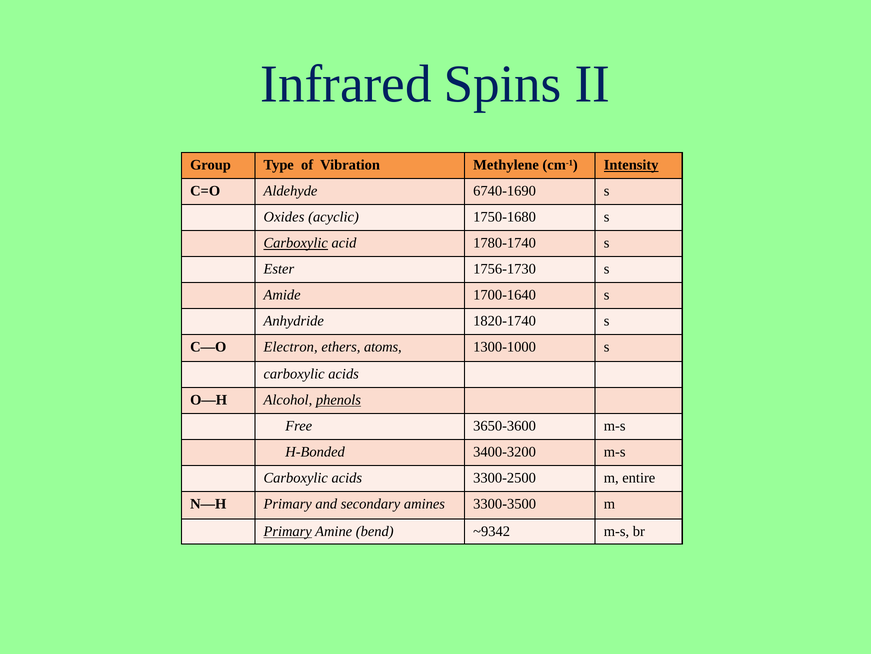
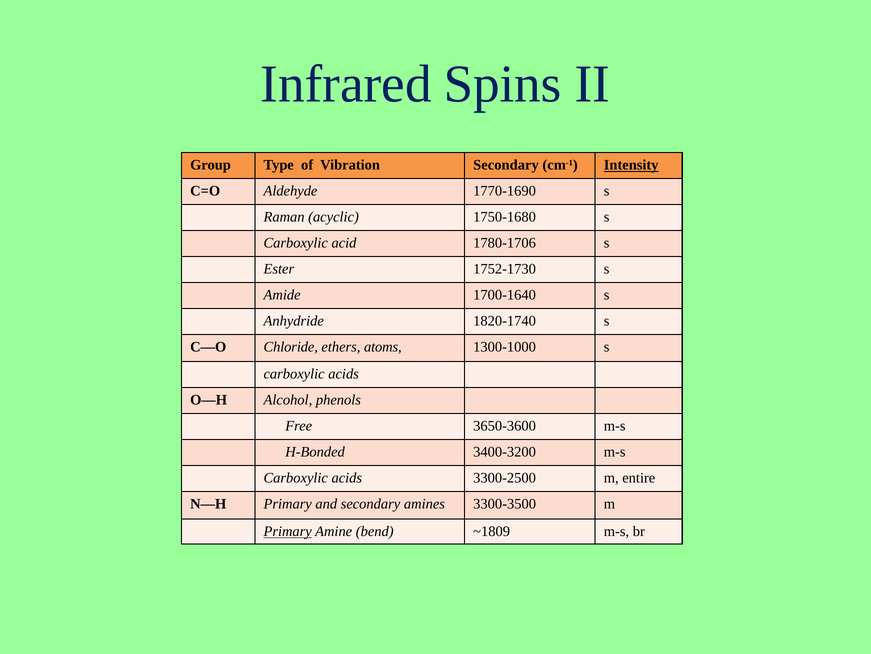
Vibration Methylene: Methylene -> Secondary
6740‑1690: 6740‑1690 -> 1770‑1690
Oxides: Oxides -> Raman
Carboxylic at (296, 243) underline: present -> none
1780‑1740: 1780‑1740 -> 1780‑1706
1756‑1730: 1756‑1730 -> 1752‑1730
Electron: Electron -> Chloride
phenols underline: present -> none
~9342: ~9342 -> ~1809
